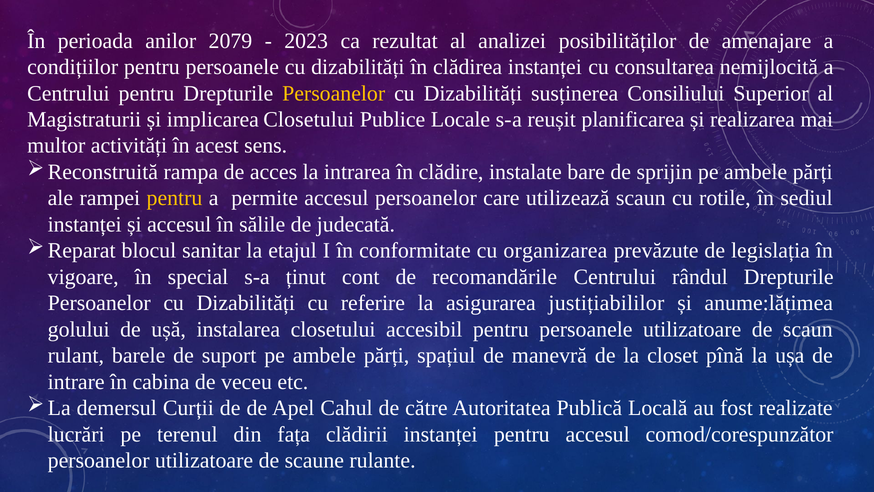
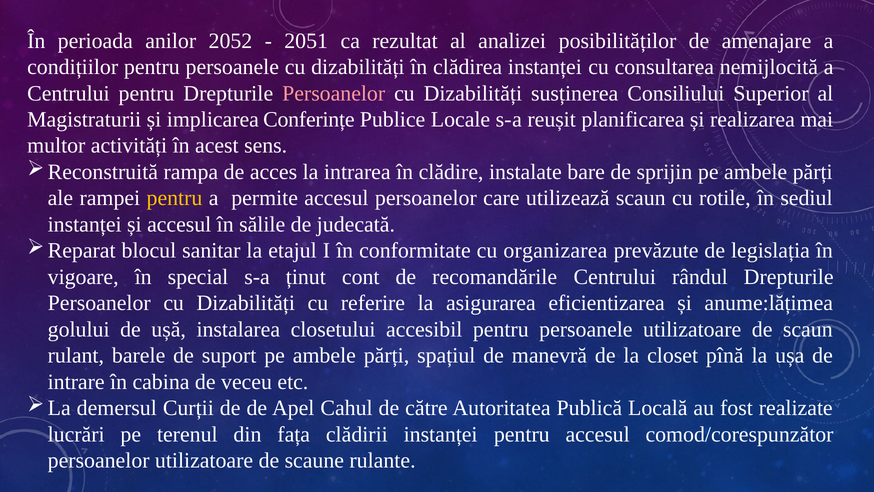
2079: 2079 -> 2052
2023: 2023 -> 2051
Persoanelor at (334, 93) colour: yellow -> pink
implicarea Closetului: Closetului -> Conferințe
justițiabililor: justițiabililor -> eficientizarea
